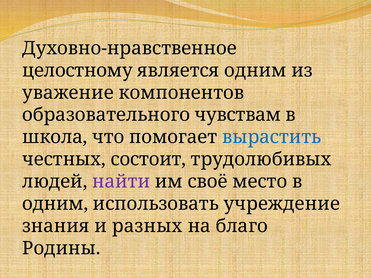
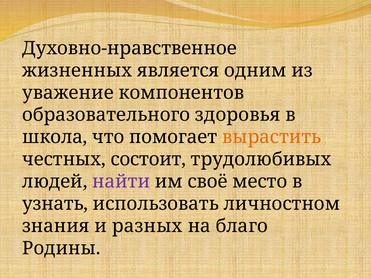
целостному: целостному -> жизненных
чувствам: чувствам -> здоровья
вырастить colour: blue -> orange
одним at (55, 204): одним -> узнать
учреждение: учреждение -> личностном
